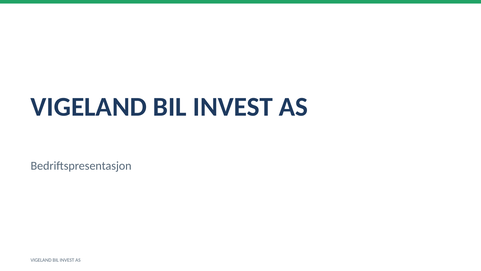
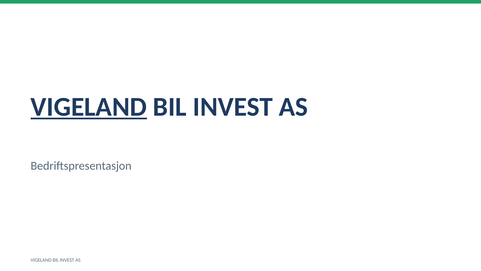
VIGELAND at (89, 107) underline: none -> present
